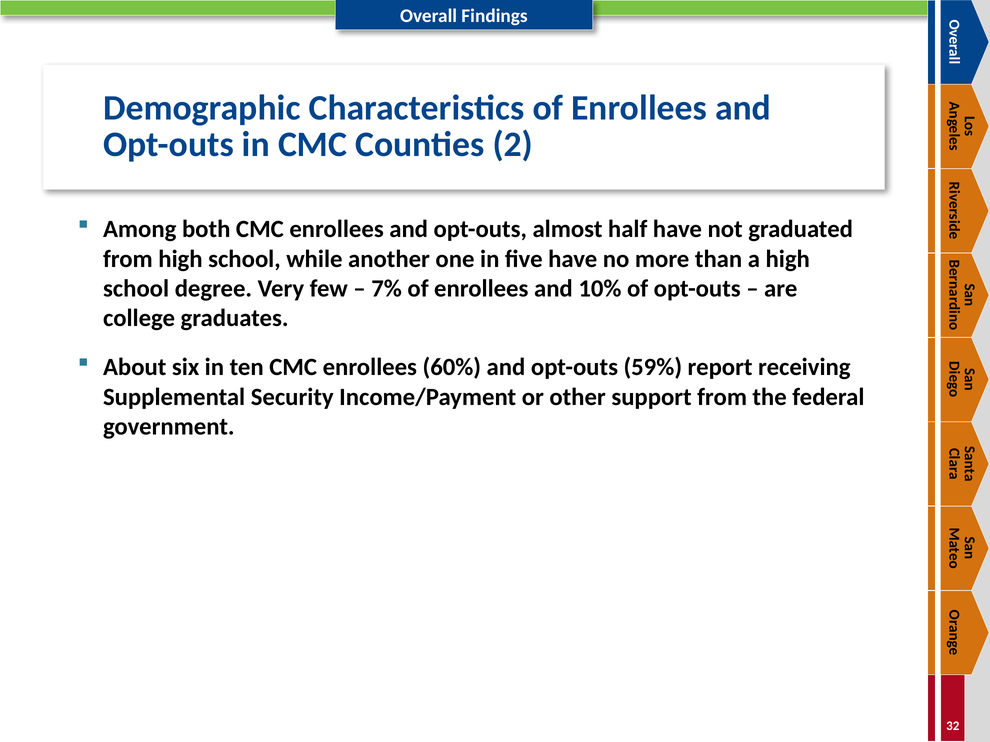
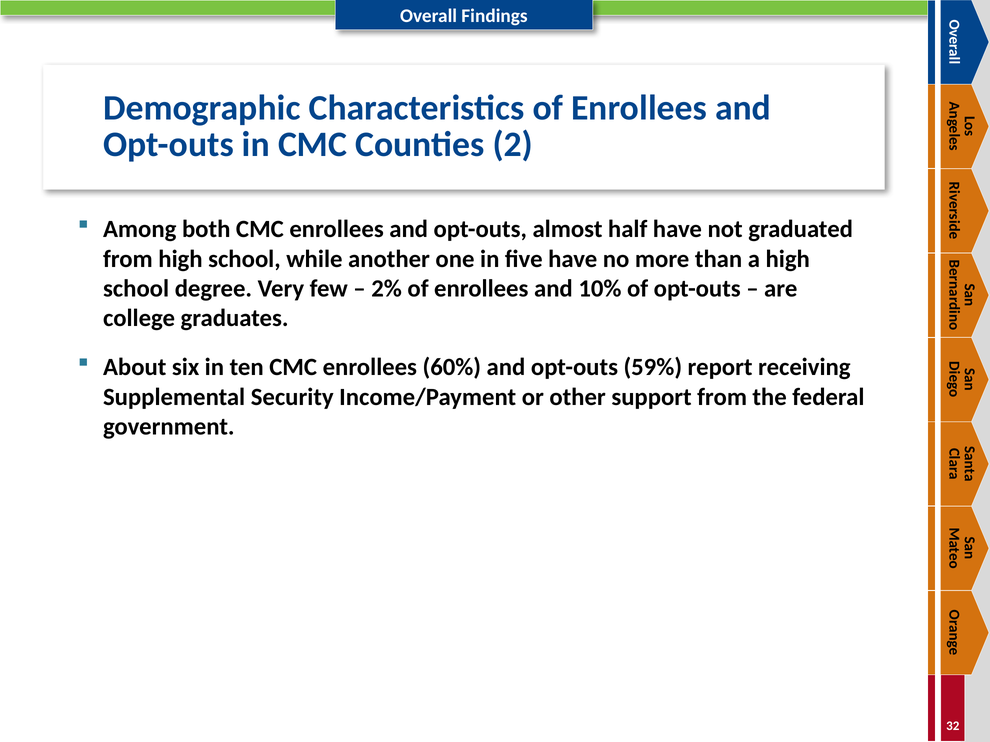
7%: 7% -> 2%
